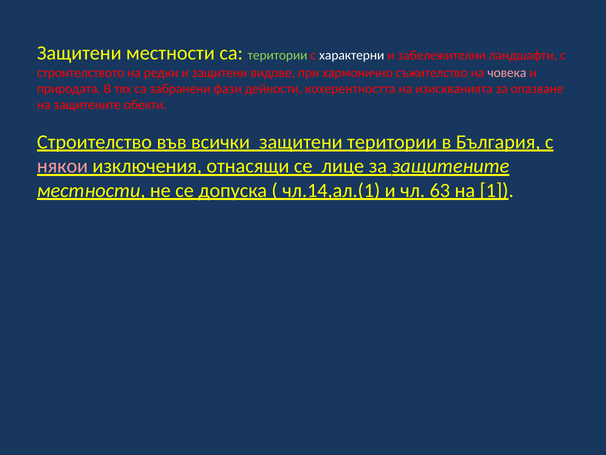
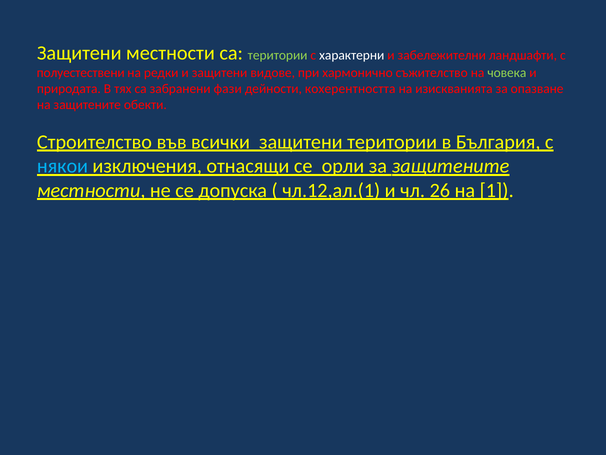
строителството: строителството -> полуестествени
човека colour: pink -> light green
някои colour: pink -> light blue
лице: лице -> орли
чл.14,ал.(1: чл.14,ал.(1 -> чл.12,ал.(1
63: 63 -> 26
